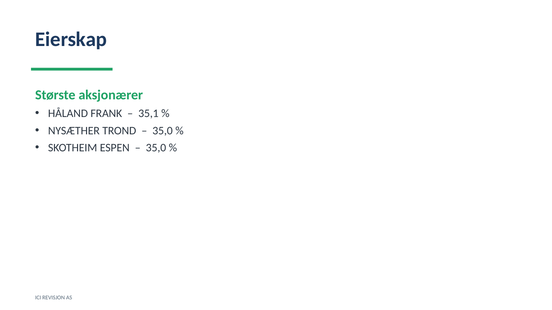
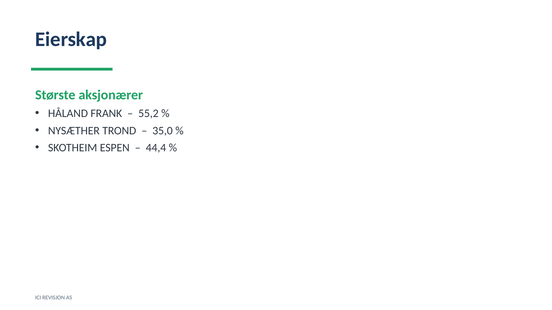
35,1: 35,1 -> 55,2
35,0 at (156, 148): 35,0 -> 44,4
